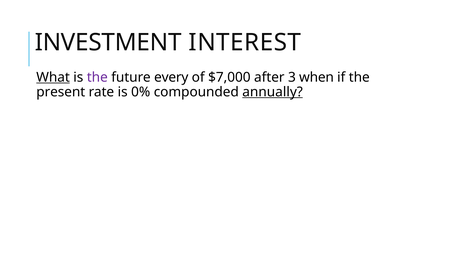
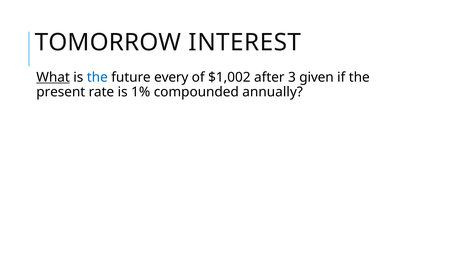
INVESTMENT: INVESTMENT -> TOMORROW
the at (97, 77) colour: purple -> blue
$7,000: $7,000 -> $1,002
when: when -> given
0%: 0% -> 1%
annually underline: present -> none
